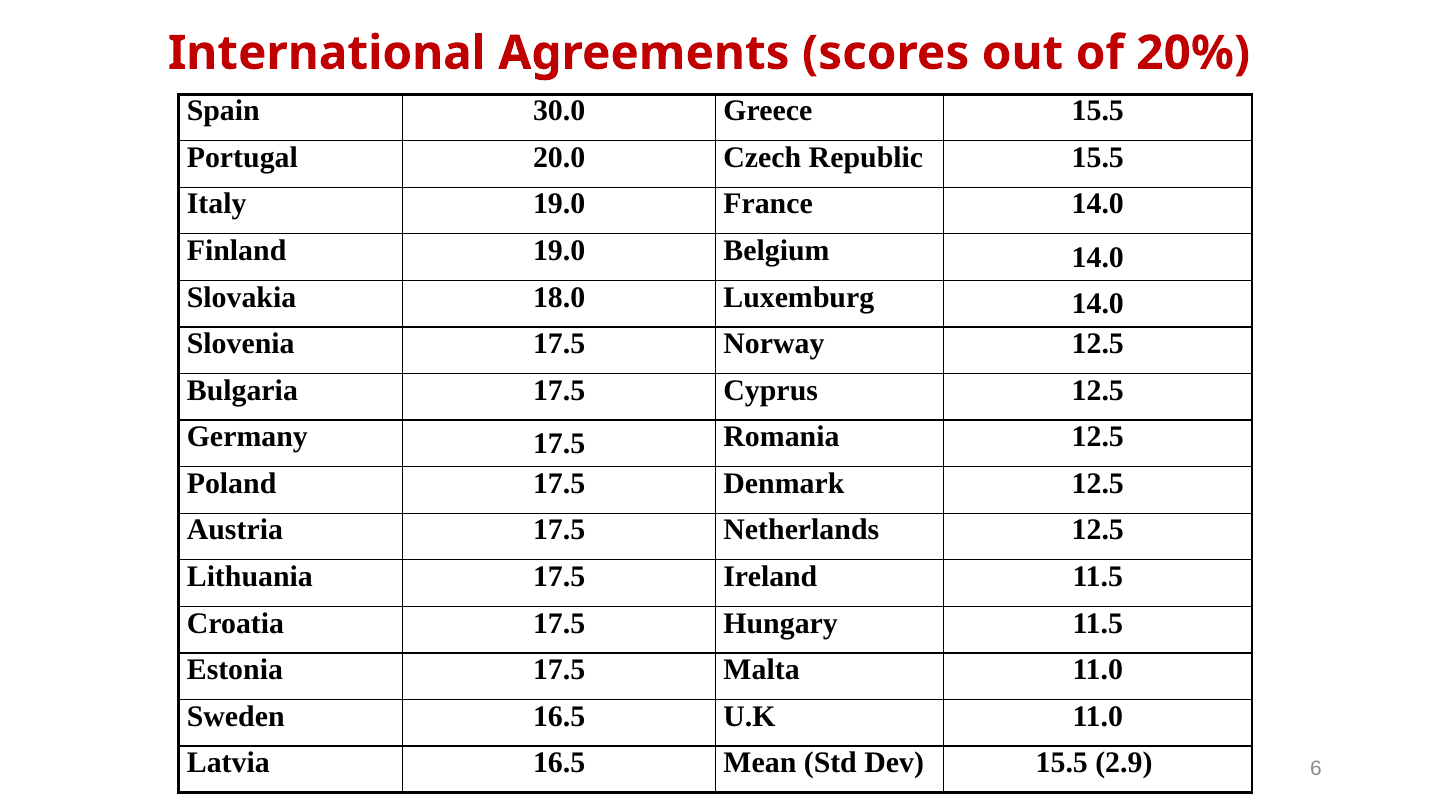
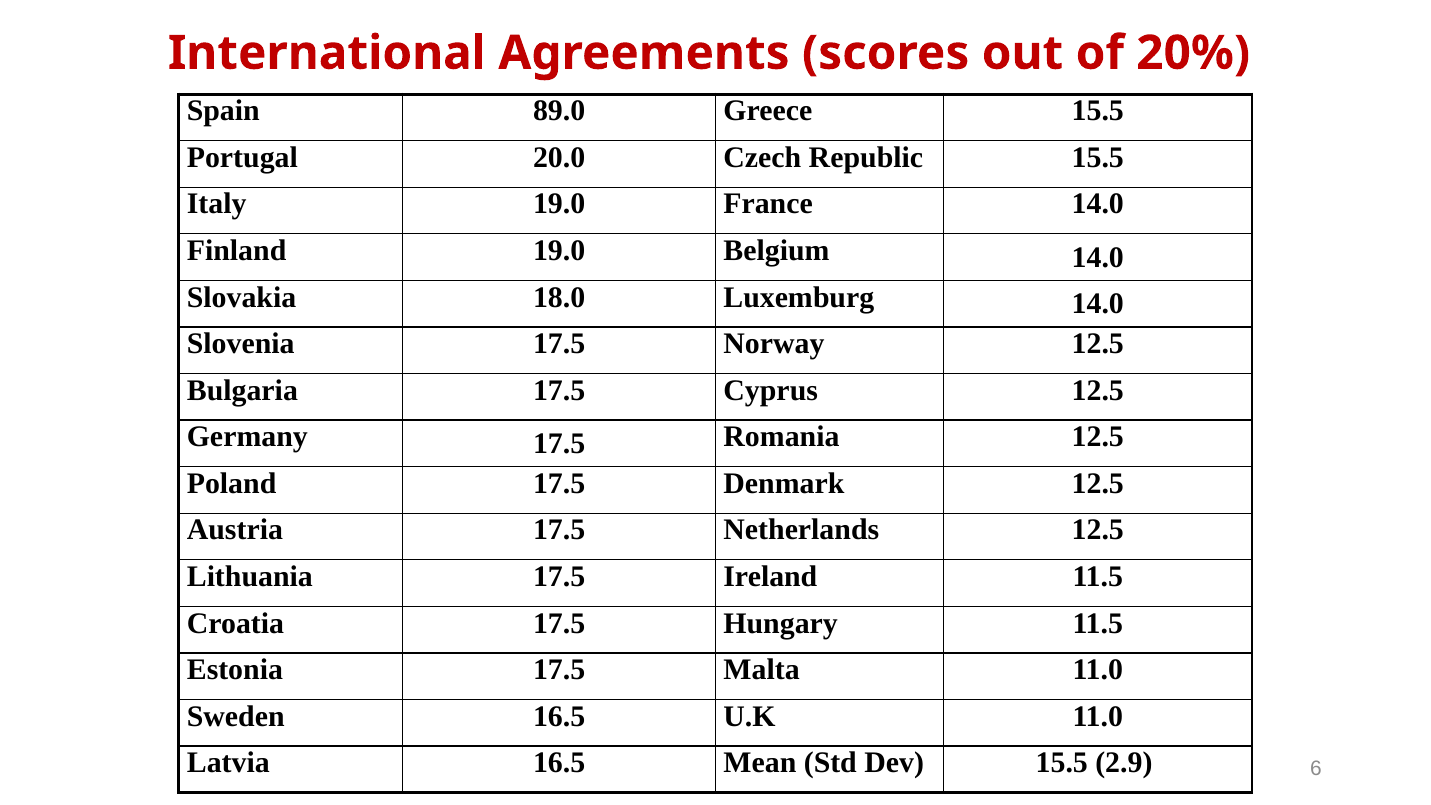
30.0: 30.0 -> 89.0
